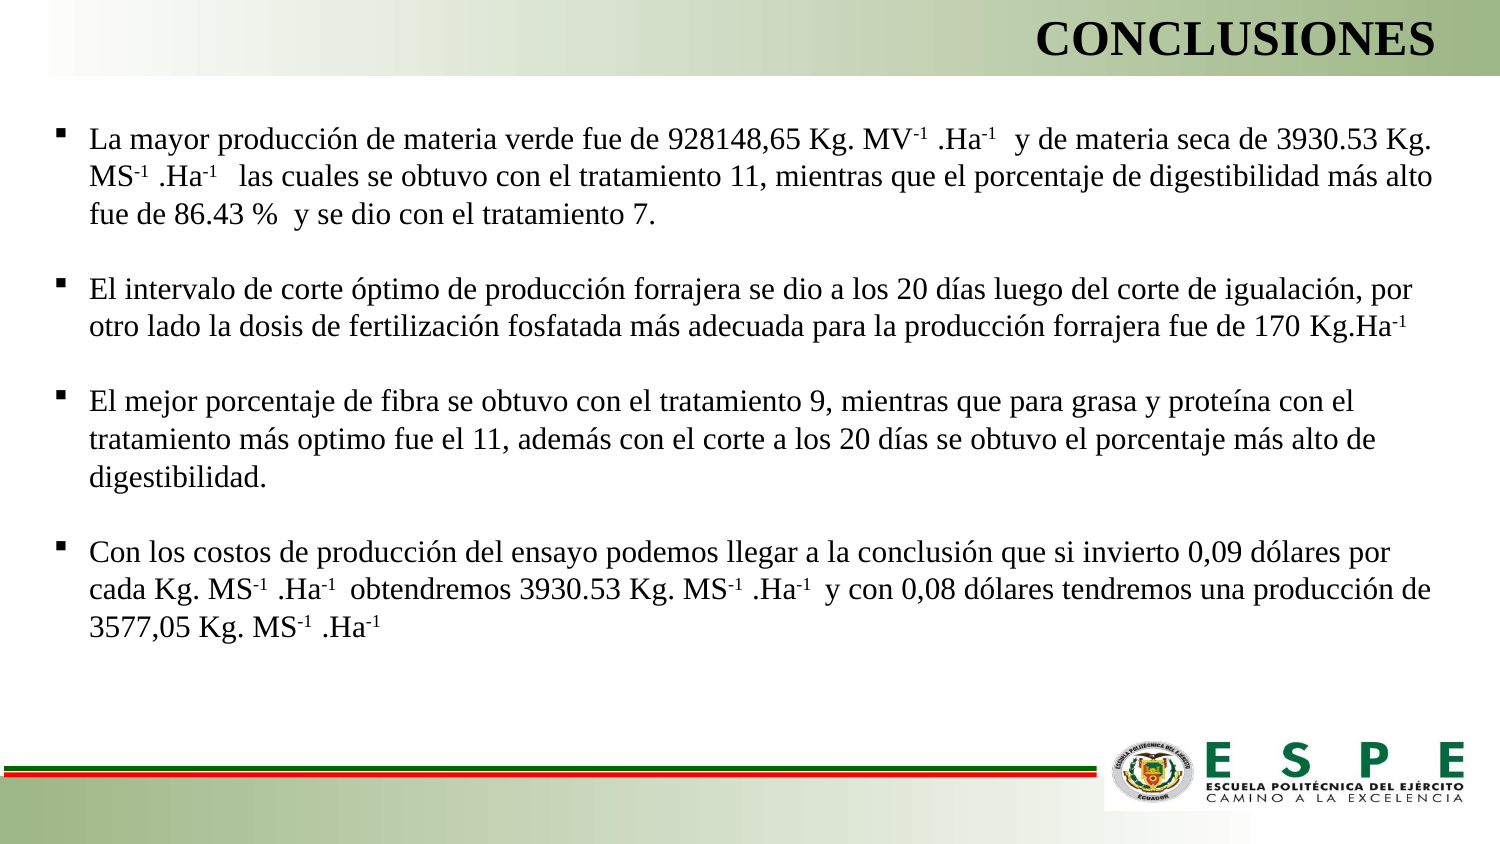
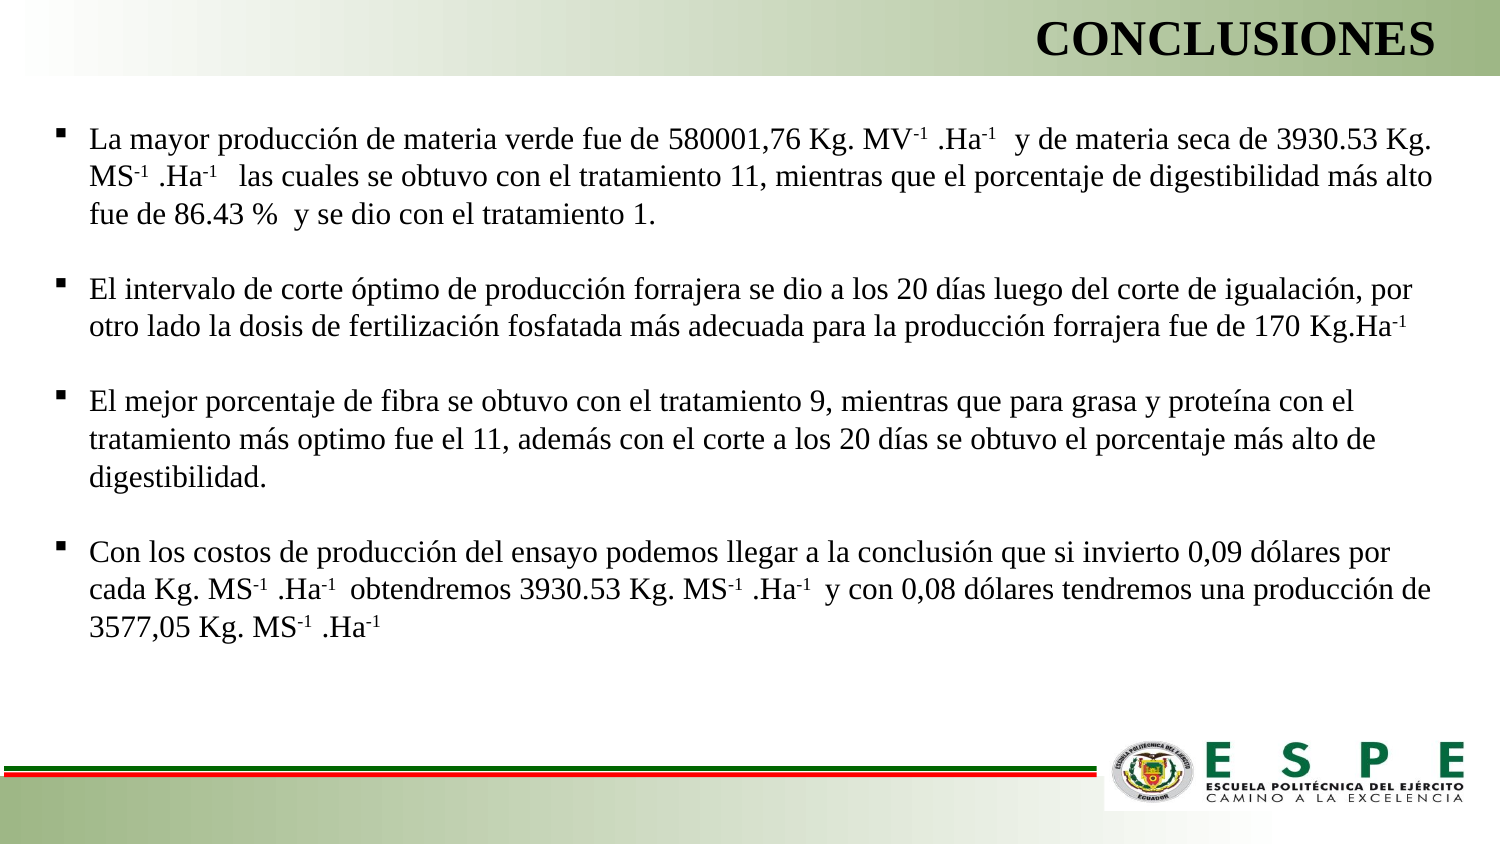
928148,65: 928148,65 -> 580001,76
7: 7 -> 1
